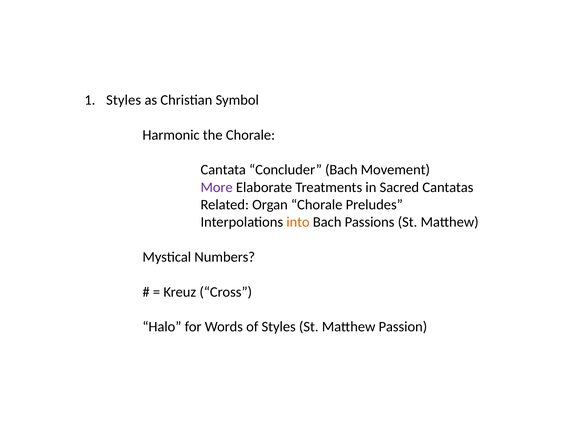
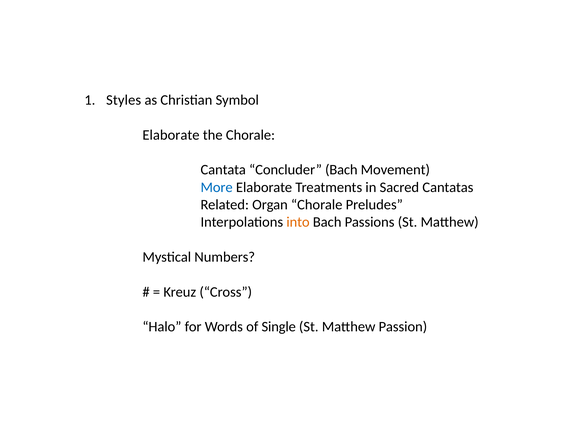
Harmonic at (171, 135): Harmonic -> Elaborate
More colour: purple -> blue
of Styles: Styles -> Single
